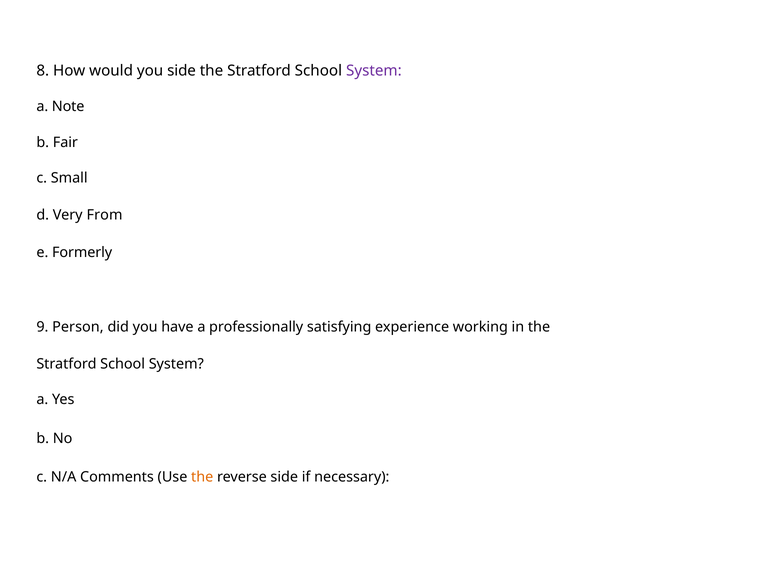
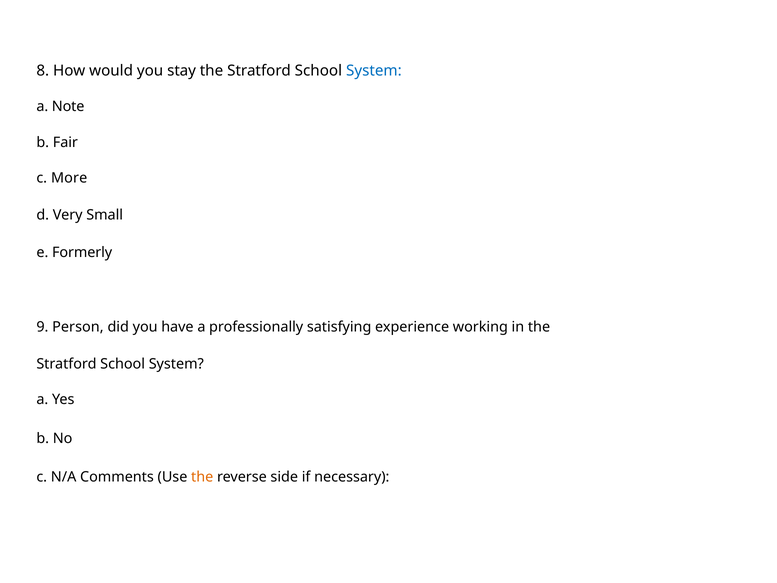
you side: side -> stay
System at (374, 71) colour: purple -> blue
Small: Small -> More
From: From -> Small
